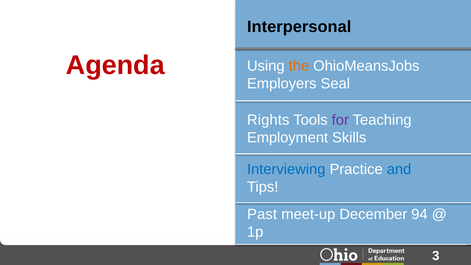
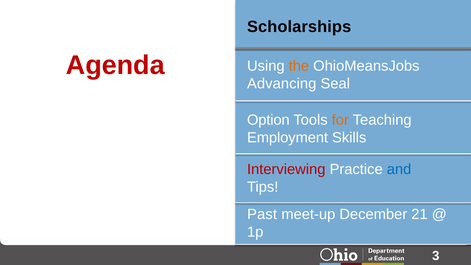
Interpersonal: Interpersonal -> Scholarships
Employers: Employers -> Advancing
Rights: Rights -> Option
for colour: purple -> orange
Interviewing colour: blue -> red
94: 94 -> 21
